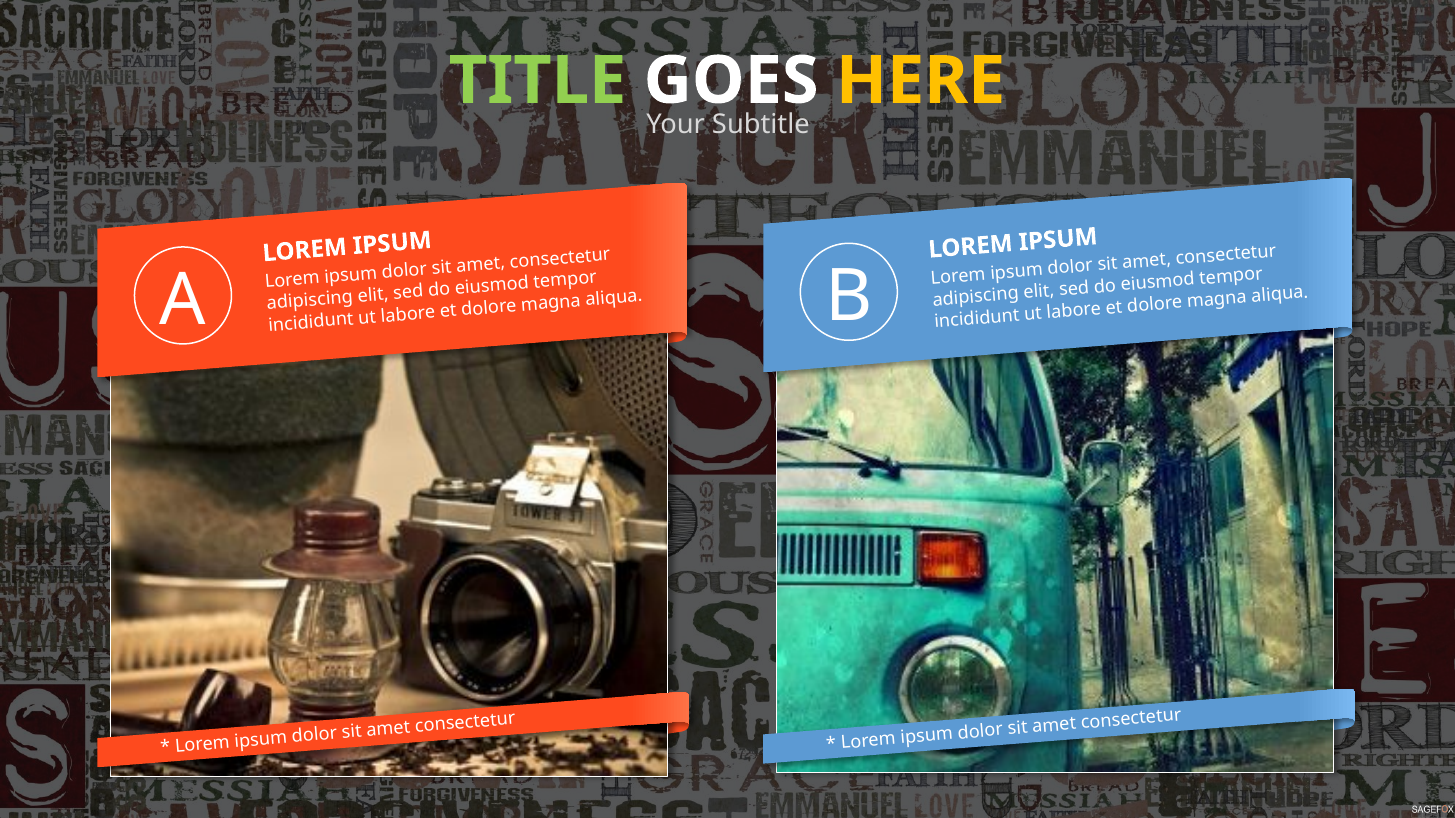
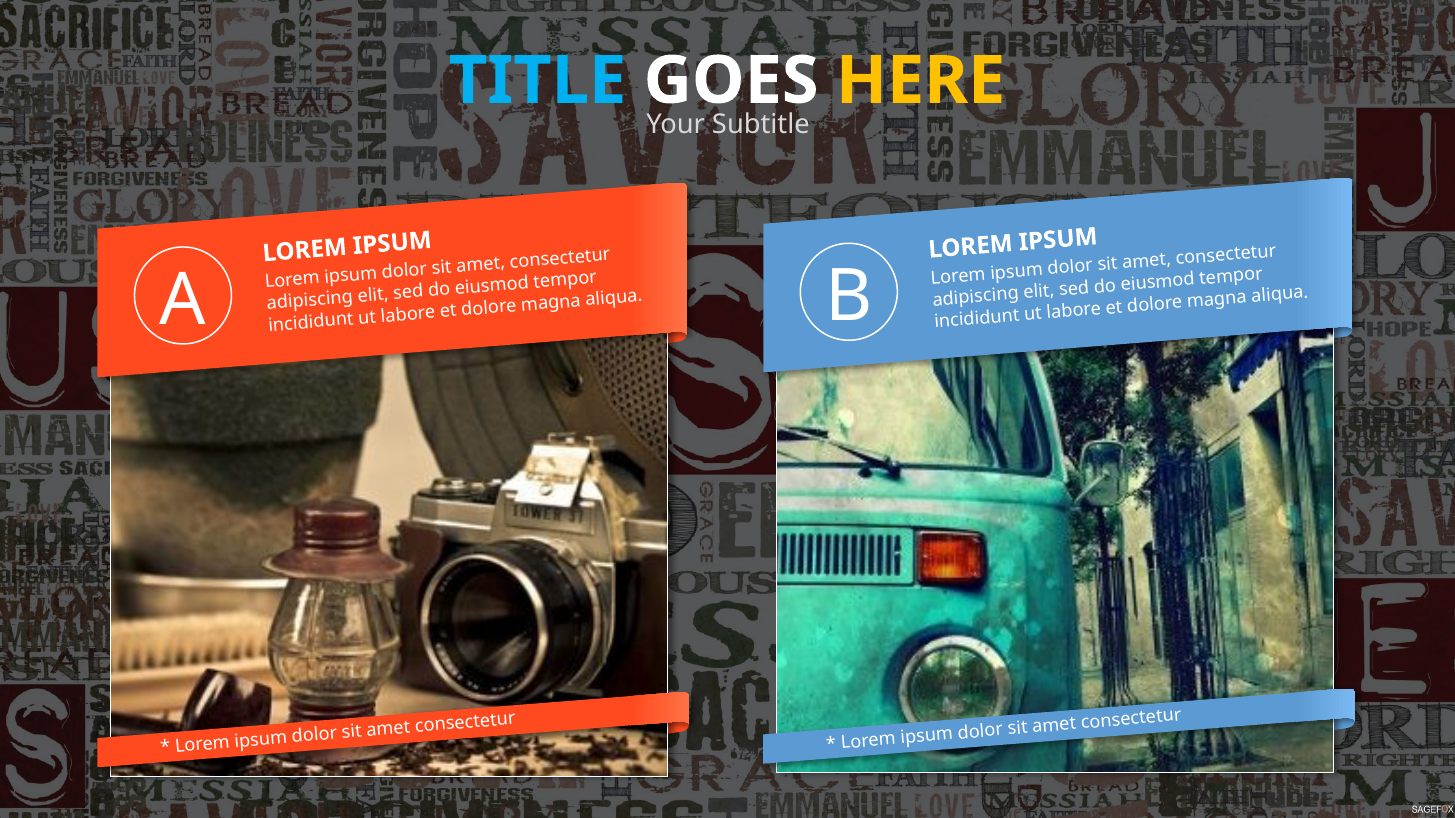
TITLE colour: light green -> light blue
